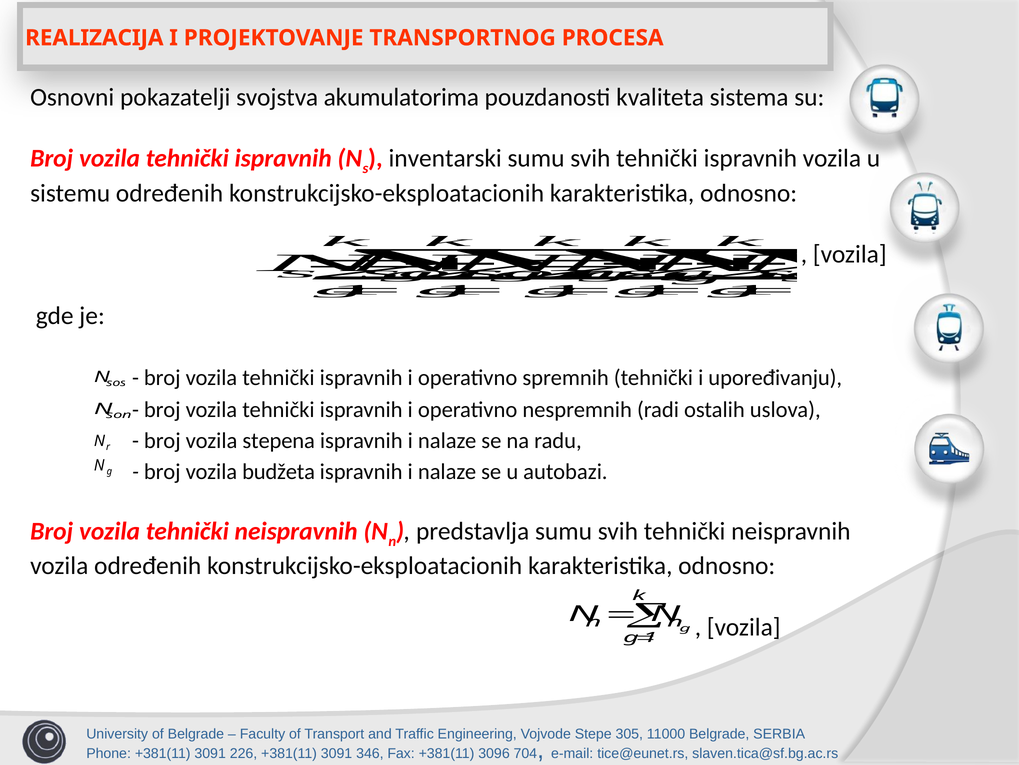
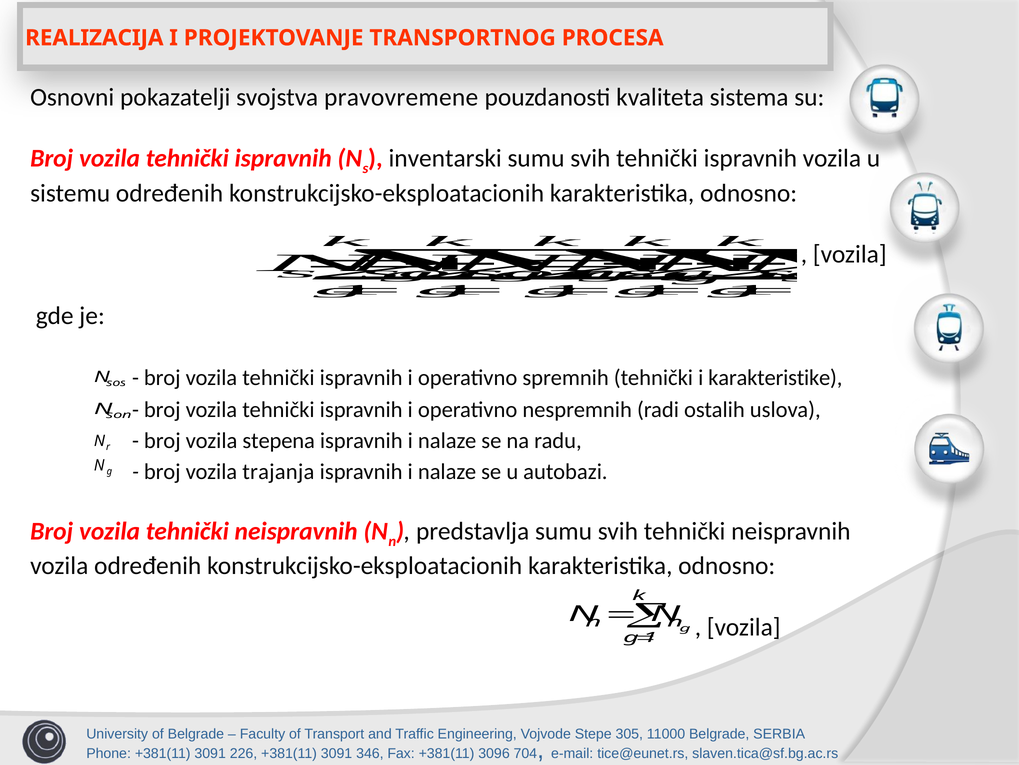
akumulatorima: akumulatorima -> pravovremene
upoređivanju: upoređivanju -> karakteristike
budžeta: budžeta -> trajanja
